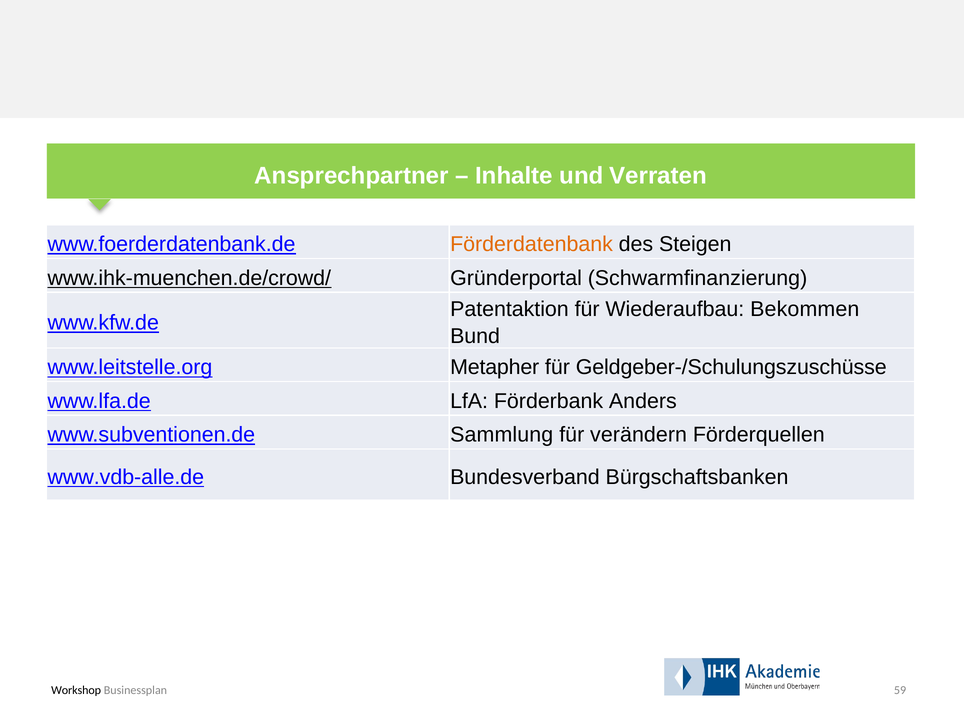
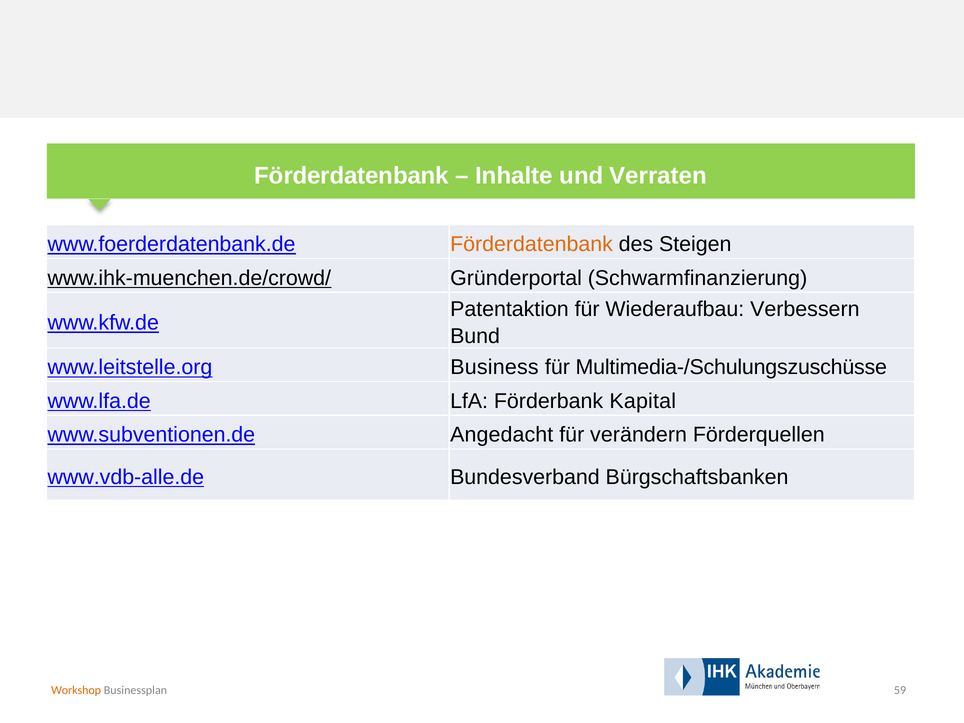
Ansprechpartner at (351, 176): Ansprechpartner -> Förderdatenbank
Bekommen: Bekommen -> Verbessern
Metapher: Metapher -> Business
Geldgeber-/Schulungszuschüsse: Geldgeber-/Schulungszuschüsse -> Multimedia-/Schulungszuschüsse
Anders: Anders -> Kapital
Sammlung: Sammlung -> Angedacht
Workshop colour: black -> orange
